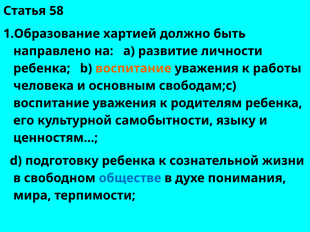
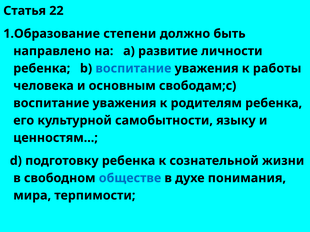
58: 58 -> 22
хартией: хартией -> степени
воспитание at (133, 69) colour: orange -> blue
